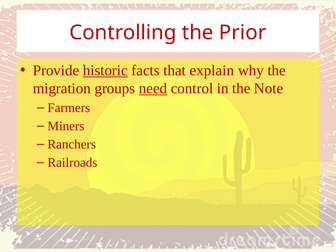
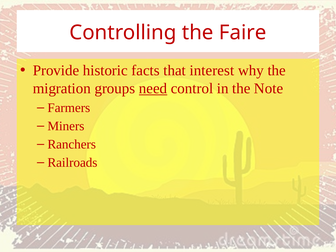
Prior: Prior -> Faire
historic underline: present -> none
explain: explain -> interest
